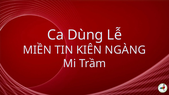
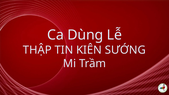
MIỀN: MIỀN -> THẬP
NGÀNG: NGÀNG -> SƯỚNG
